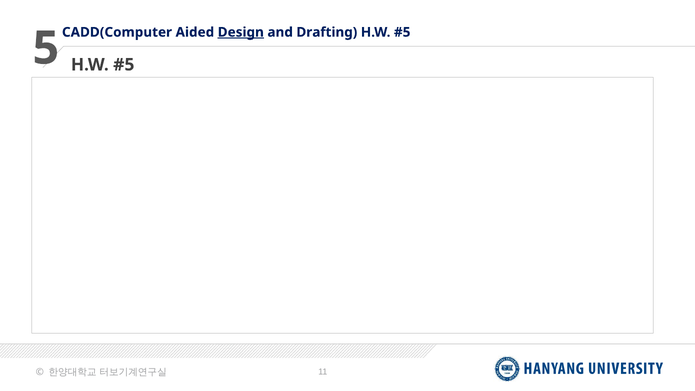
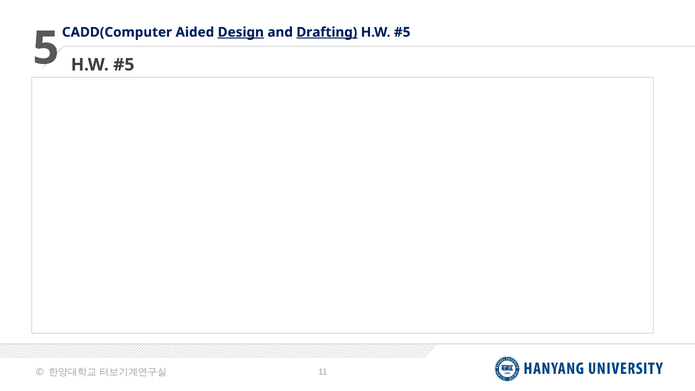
Drafting underline: none -> present
